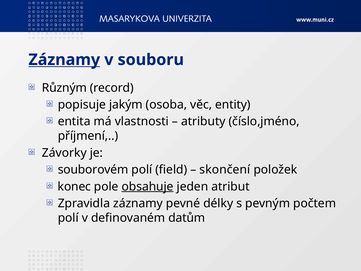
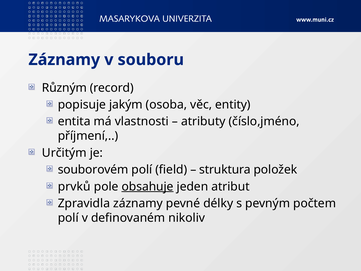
Záznamy at (64, 60) underline: present -> none
Závorky: Závorky -> Určitým
skončení: skončení -> struktura
konec: konec -> prvků
datům: datům -> nikoliv
